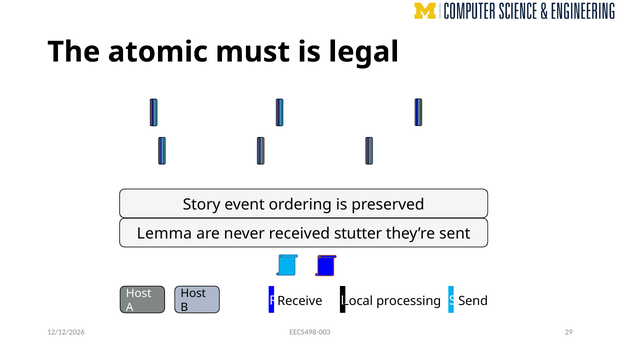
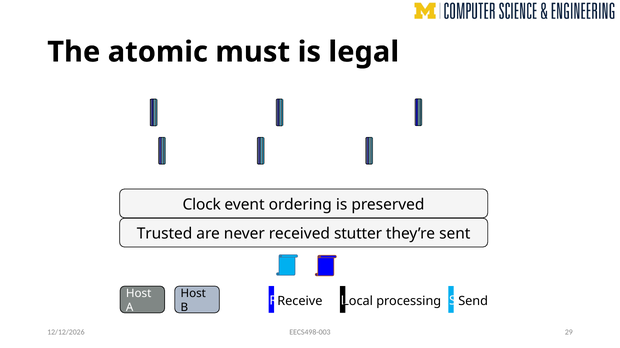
Story: Story -> Clock
Lemma: Lemma -> Trusted
